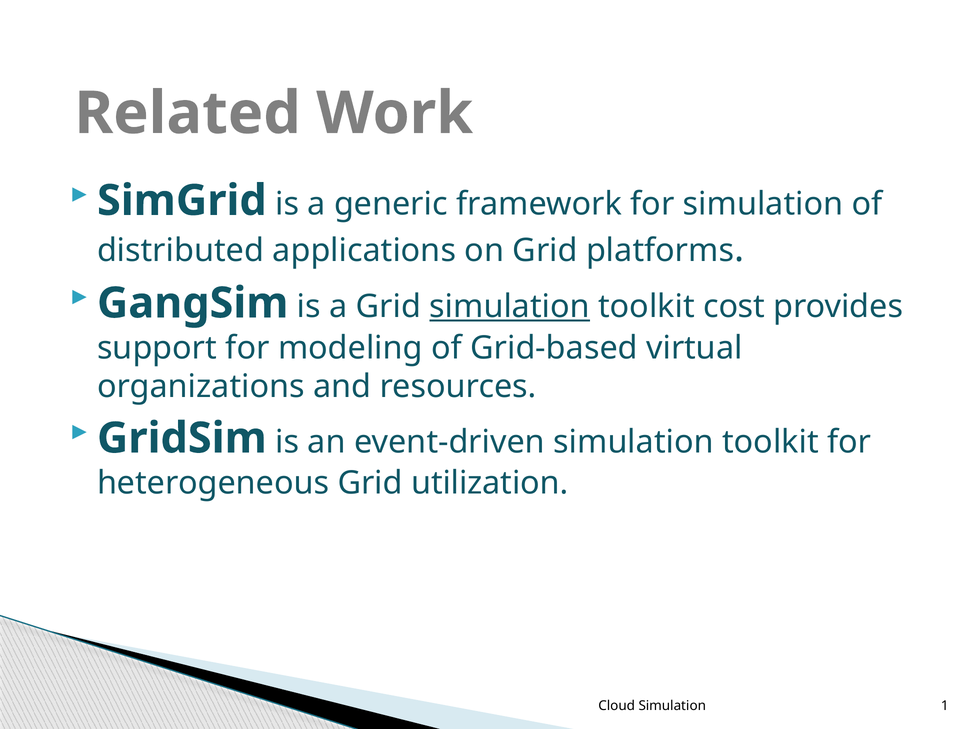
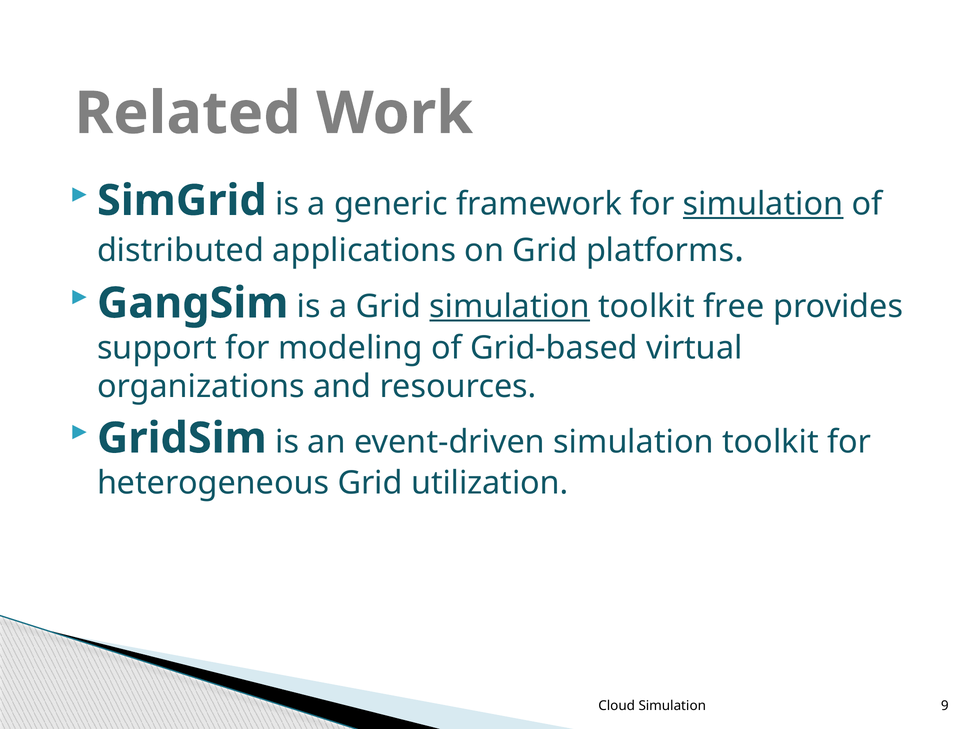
simulation at (763, 204) underline: none -> present
cost: cost -> free
1: 1 -> 9
